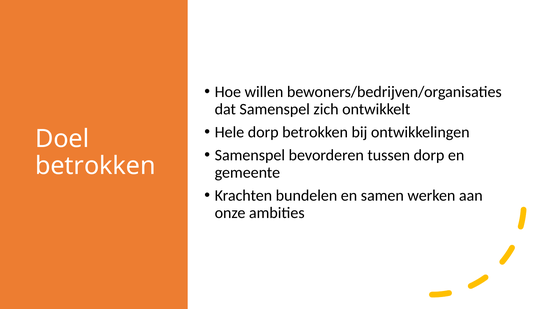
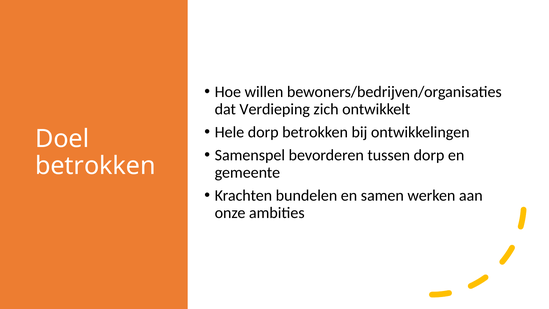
dat Samenspel: Samenspel -> Verdieping
